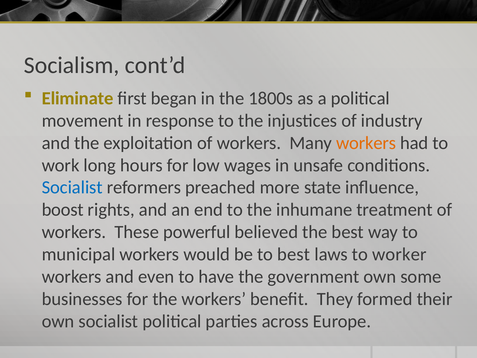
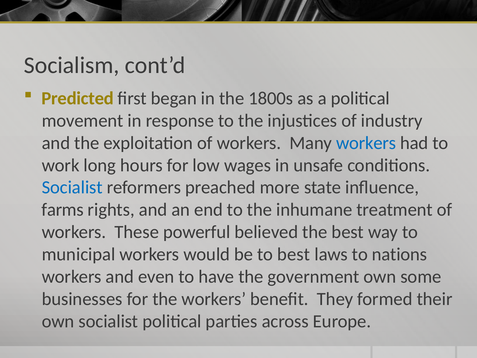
Eliminate: Eliminate -> Predicted
workers at (366, 143) colour: orange -> blue
boost: boost -> farms
worker: worker -> nations
